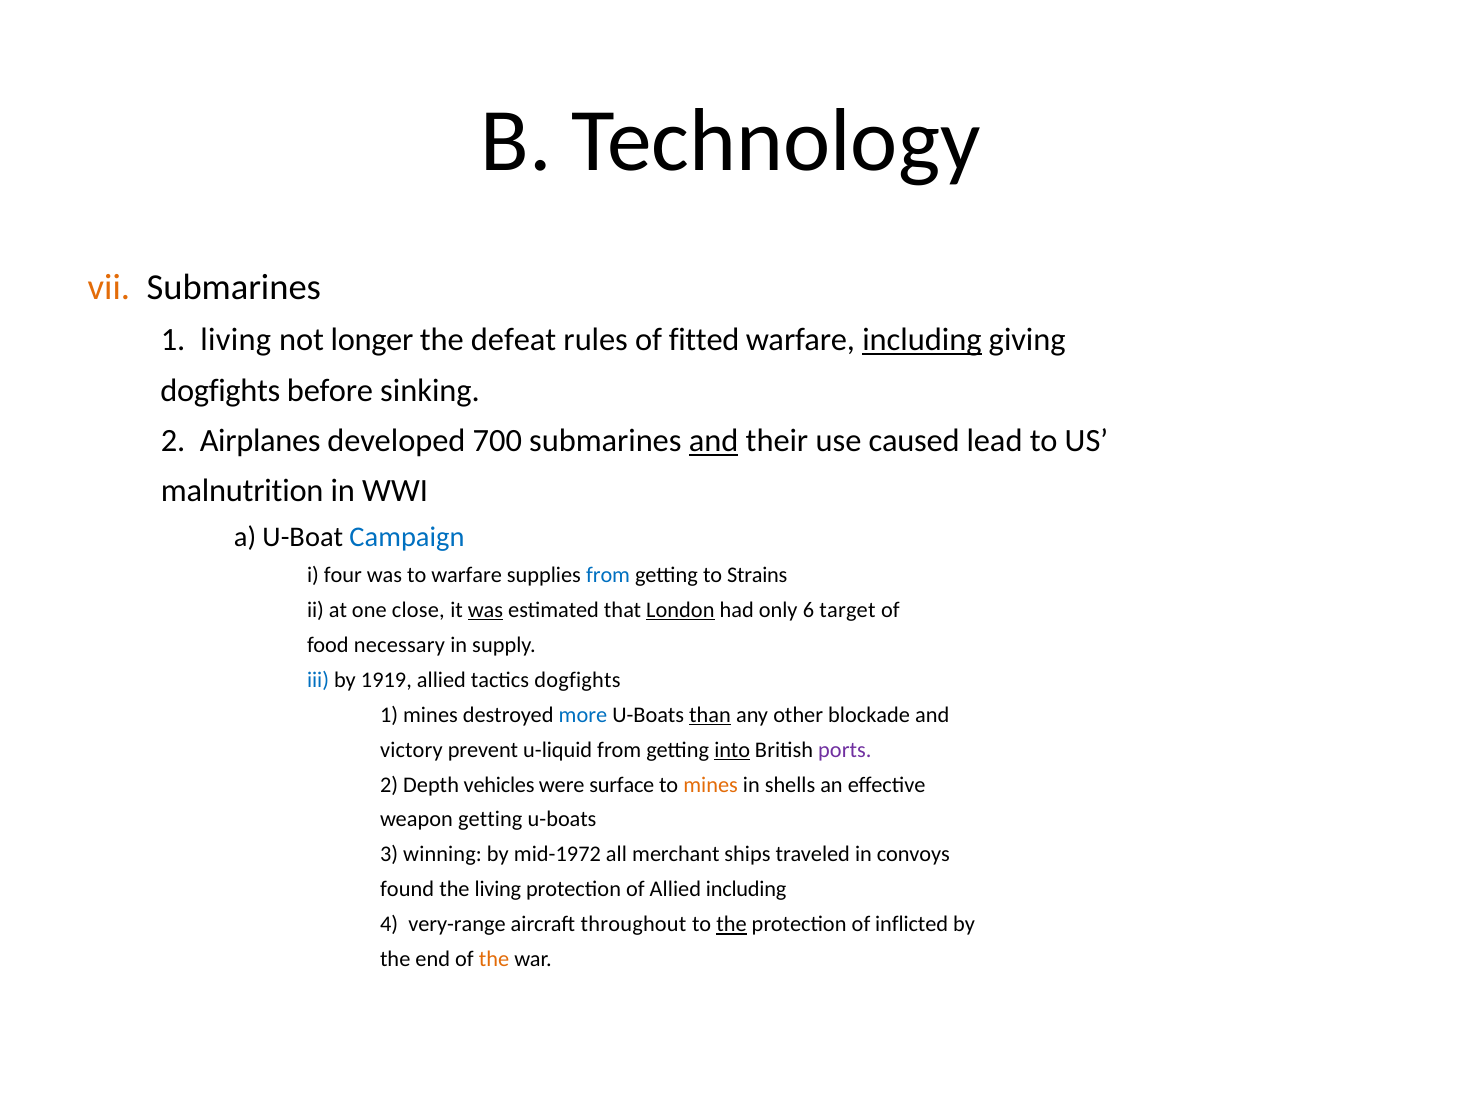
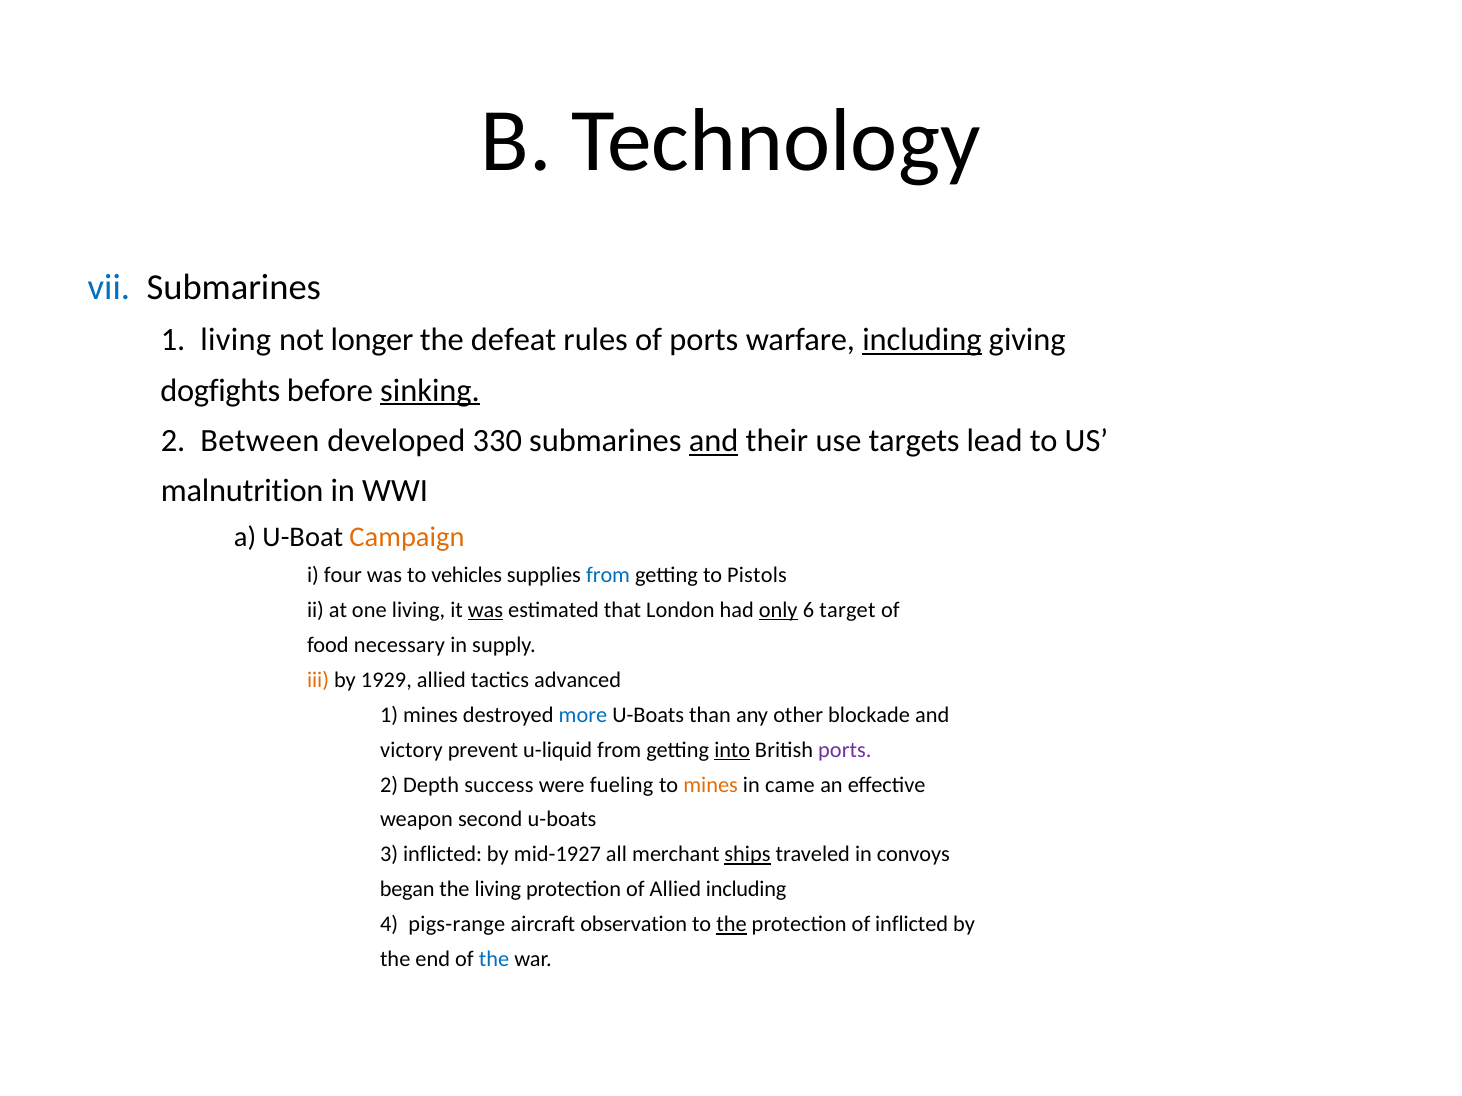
vii colour: orange -> blue
of fitted: fitted -> ports
sinking underline: none -> present
Airplanes: Airplanes -> Between
700: 700 -> 330
caused: caused -> targets
Campaign colour: blue -> orange
to warfare: warfare -> vehicles
Strains: Strains -> Pistols
one close: close -> living
London underline: present -> none
only underline: none -> present
iii colour: blue -> orange
1919: 1919 -> 1929
tactics dogfights: dogfights -> advanced
than underline: present -> none
vehicles: vehicles -> success
surface: surface -> fueling
shells: shells -> came
weapon getting: getting -> second
3 winning: winning -> inflicted
mid-1972: mid-1972 -> mid-1927
ships underline: none -> present
found: found -> began
very-range: very-range -> pigs-range
throughout: throughout -> observation
the at (494, 960) colour: orange -> blue
